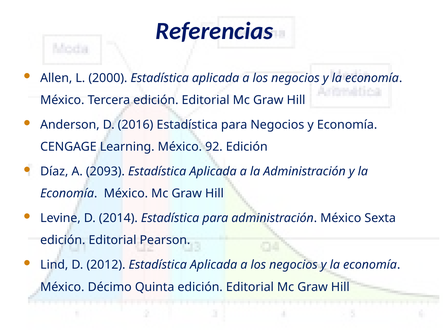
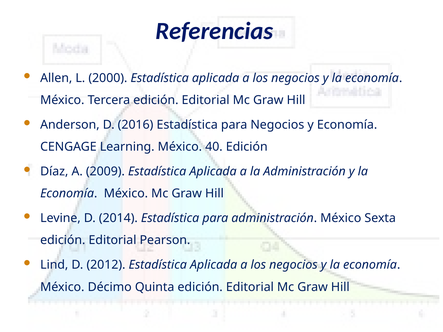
92: 92 -> 40
2093: 2093 -> 2009
